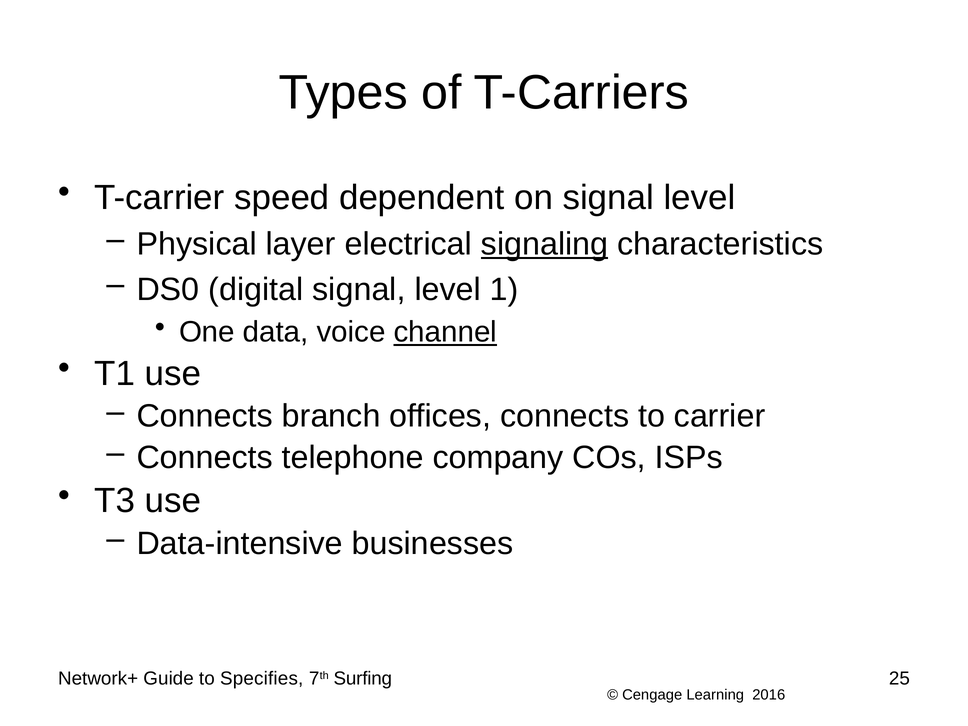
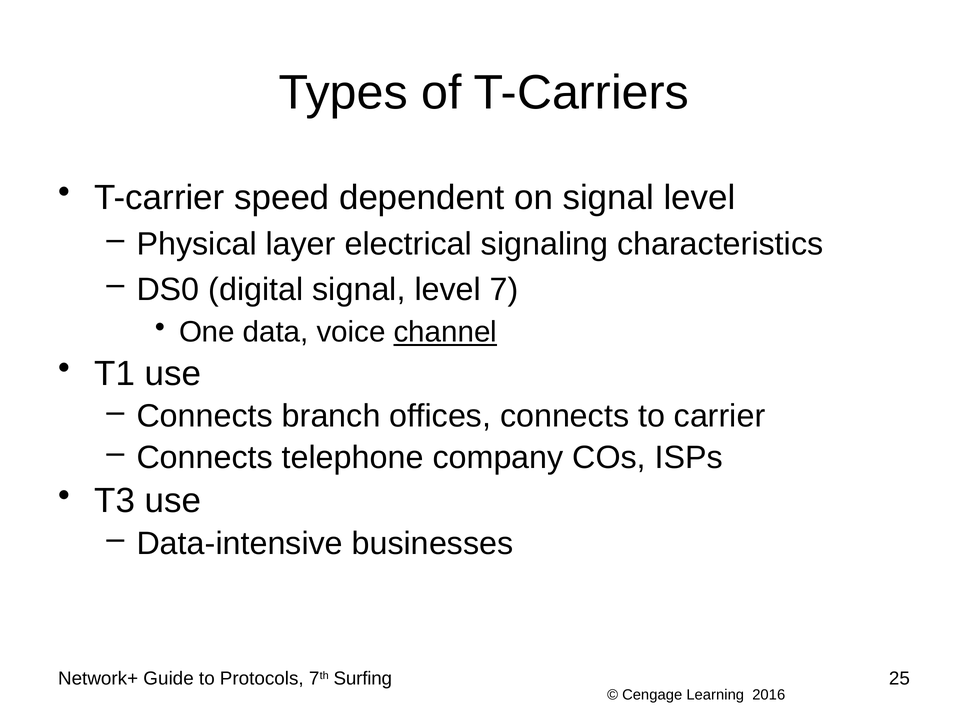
signaling underline: present -> none
1: 1 -> 7
Specifies: Specifies -> Protocols
